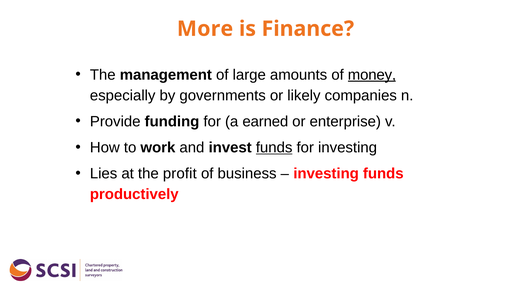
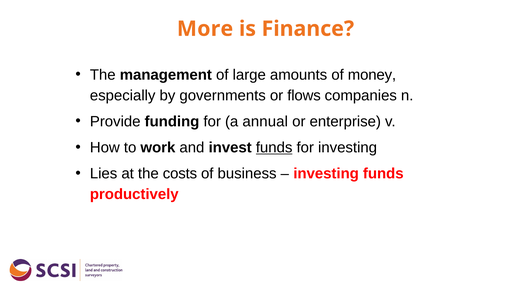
money underline: present -> none
likely: likely -> flows
earned: earned -> annual
profit: profit -> costs
